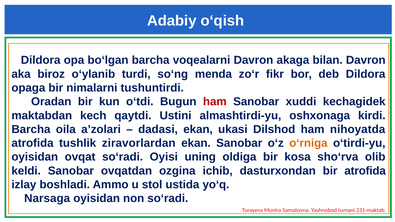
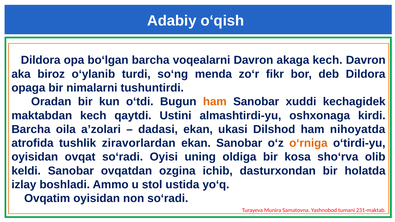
akaga bilan: bilan -> kech
ham at (215, 102) colour: red -> orange
bir atrofida: atrofida -> holatda
Narsaga: Narsaga -> Ovqatim
